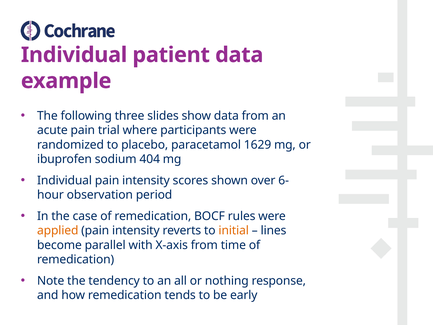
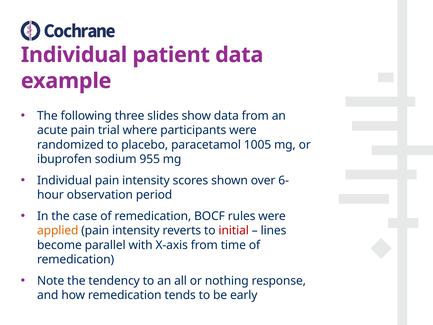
1629: 1629 -> 1005
404: 404 -> 955
initial colour: orange -> red
